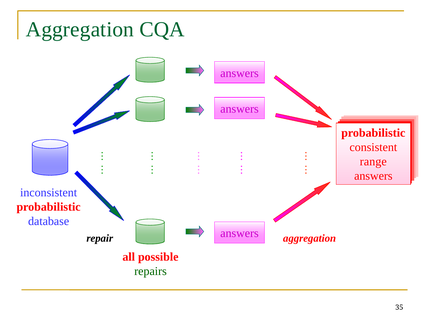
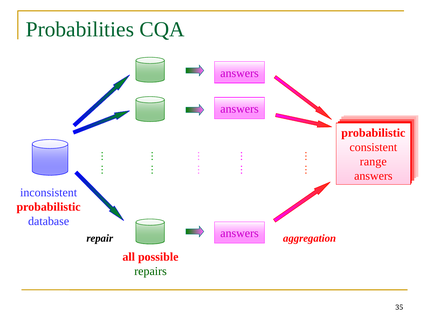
Aggregation at (80, 30): Aggregation -> Probabilities
